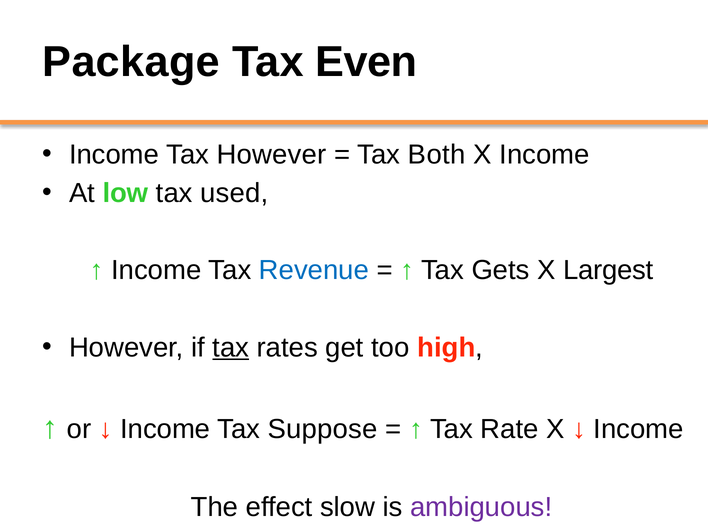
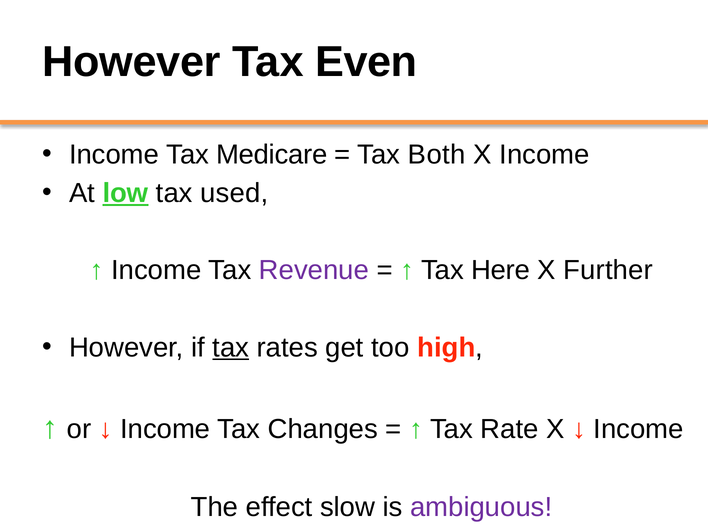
Package at (131, 62): Package -> However
Tax However: However -> Medicare
low underline: none -> present
Revenue colour: blue -> purple
Gets: Gets -> Here
Largest: Largest -> Further
Suppose: Suppose -> Changes
